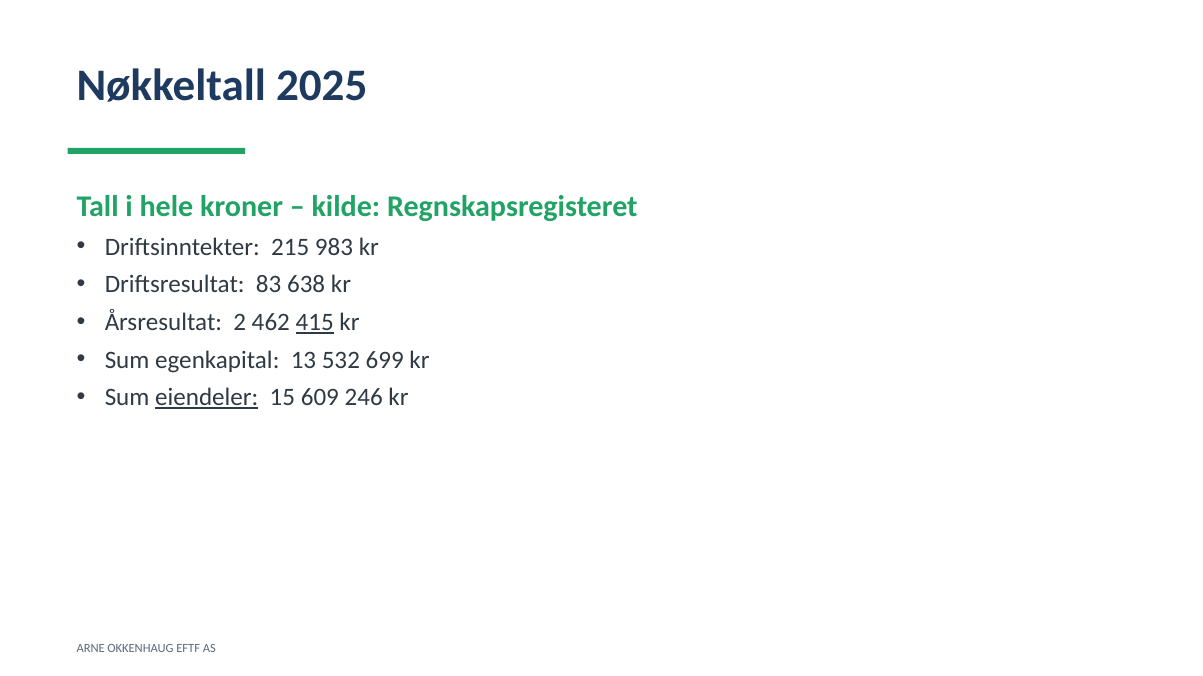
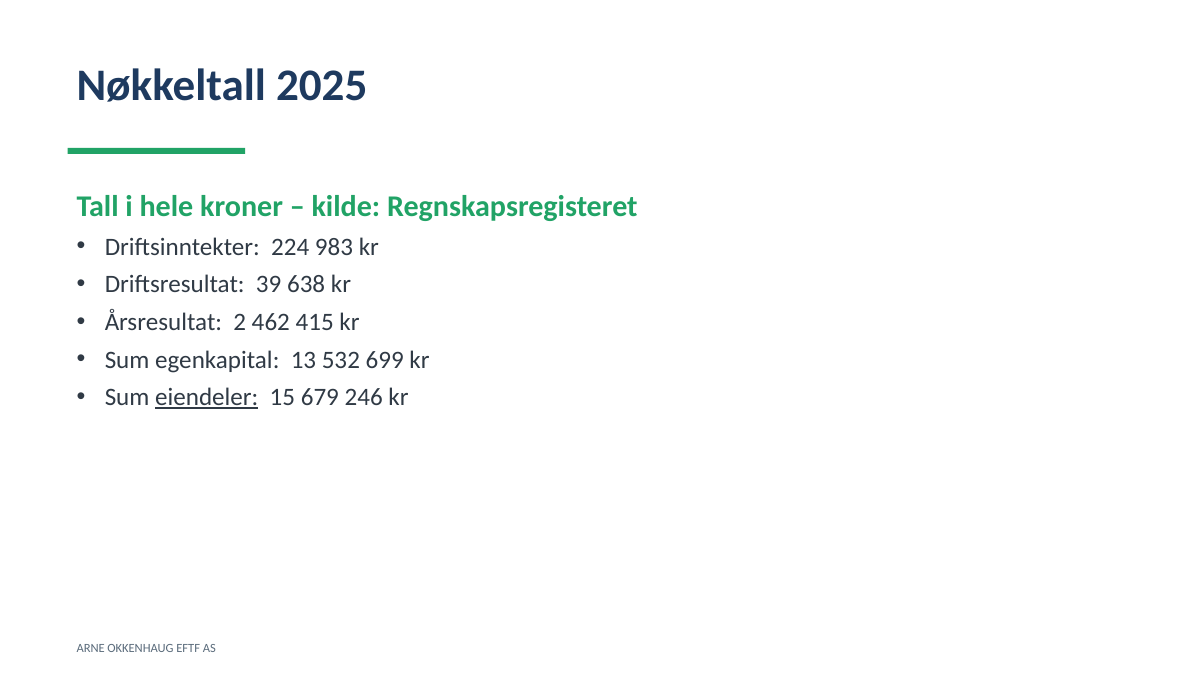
215: 215 -> 224
83: 83 -> 39
415 underline: present -> none
609: 609 -> 679
